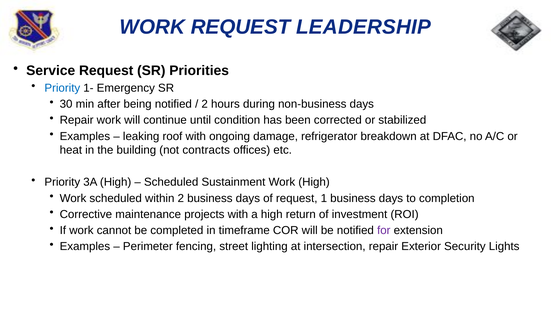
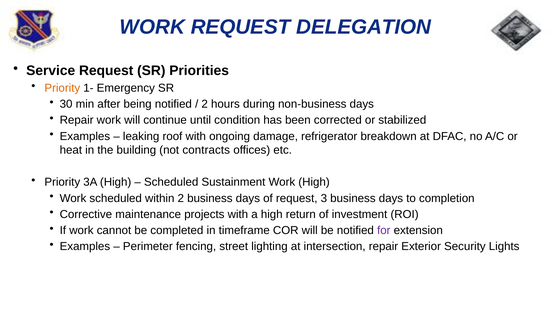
LEADERSHIP: LEADERSHIP -> DELEGATION
Priority at (62, 88) colour: blue -> orange
1: 1 -> 3
